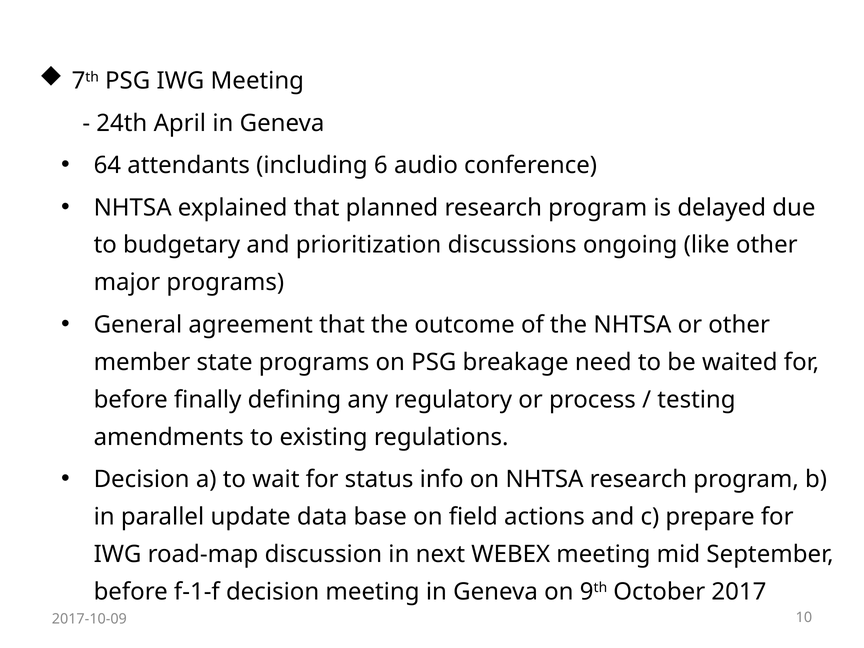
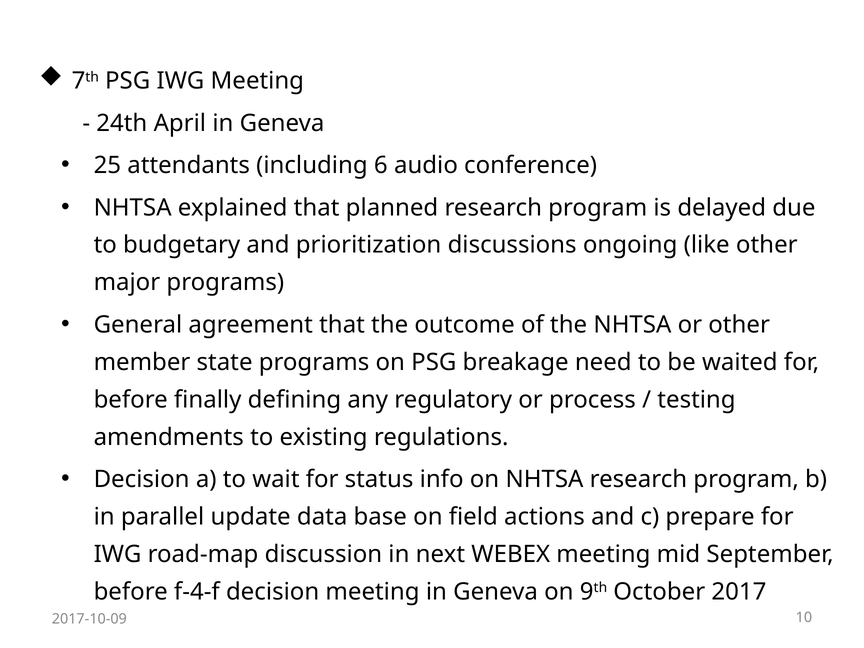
64: 64 -> 25
f-1-f: f-1-f -> f-4-f
